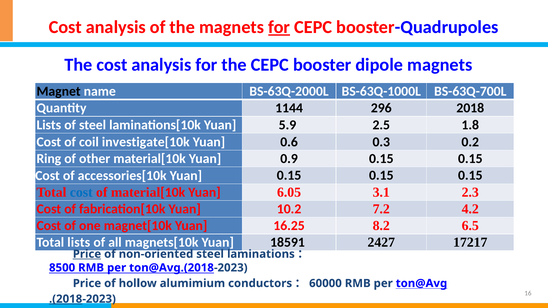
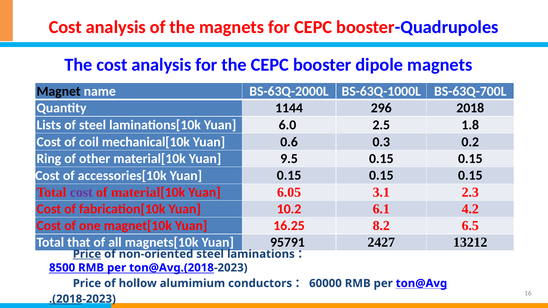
for at (279, 27) underline: present -> none
5.9: 5.9 -> 6.0
investigate[10k: investigate[10k -> mechanical[10k
0.9: 0.9 -> 9.5
cost at (81, 192) colour: blue -> purple
7.2: 7.2 -> 6.1
Total lists: lists -> that
18591: 18591 -> 95791
17217: 17217 -> 13212
